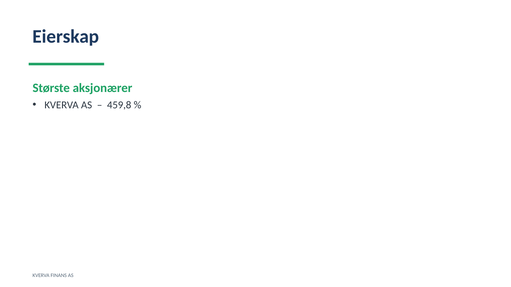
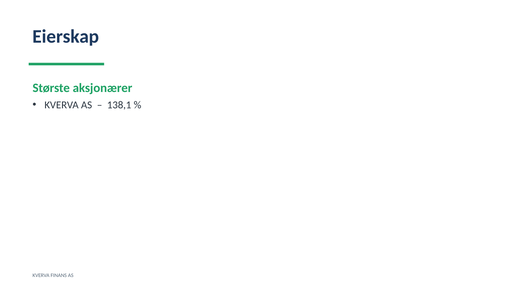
459,8: 459,8 -> 138,1
